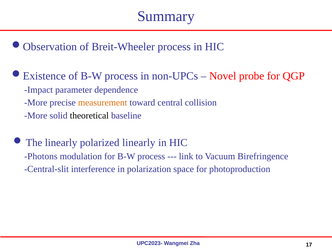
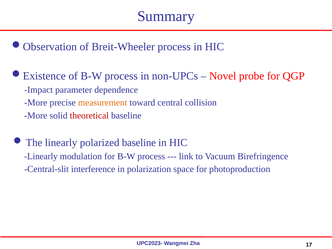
theoretical colour: black -> red
polarized linearly: linearly -> baseline
Photons at (41, 156): Photons -> Linearly
